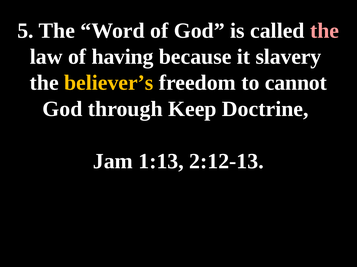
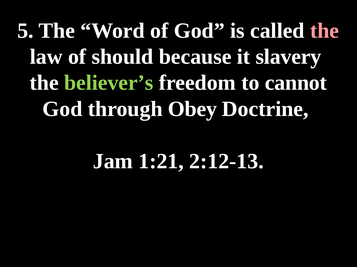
having: having -> should
believer’s colour: yellow -> light green
Keep: Keep -> Obey
1:13: 1:13 -> 1:21
